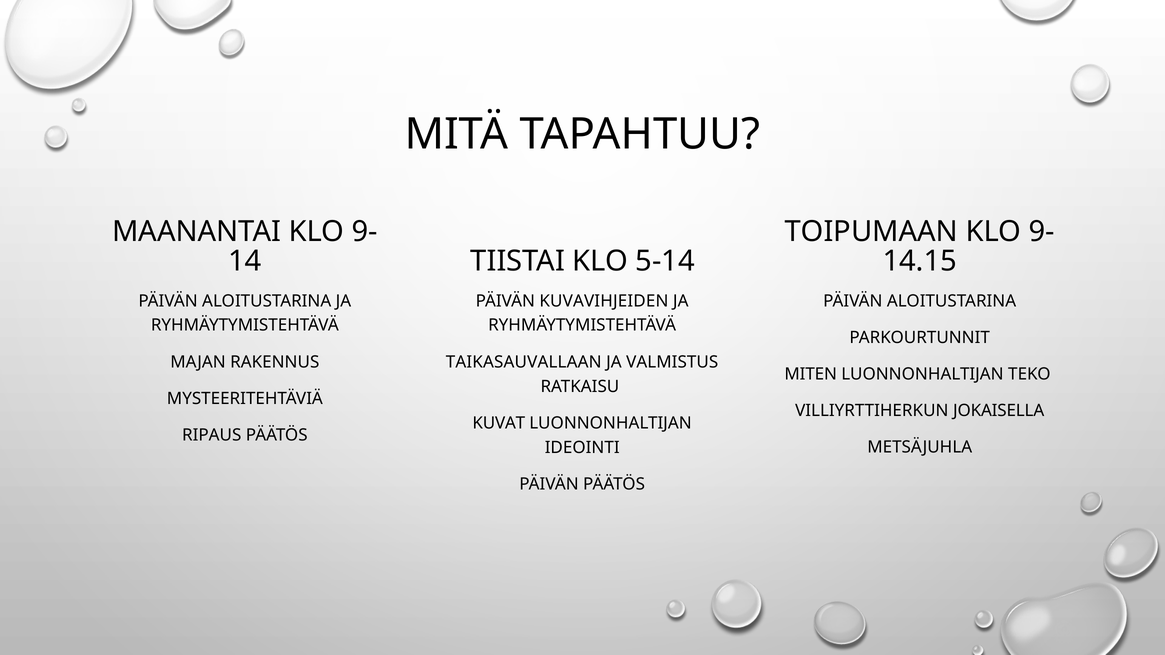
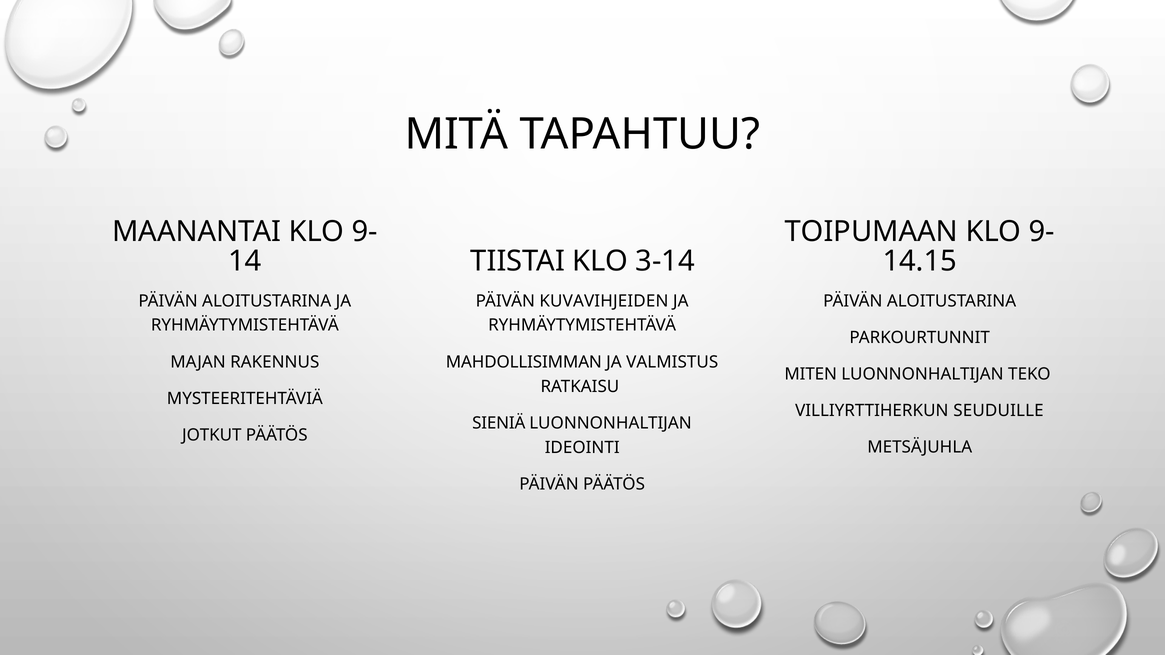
5-14: 5-14 -> 3-14
TAIKASAUVALLAAN: TAIKASAUVALLAAN -> MAHDOLLISIMMAN
JOKAISELLA: JOKAISELLA -> SEUDUILLE
KUVAT: KUVAT -> SIENIÄ
RIPAUS: RIPAUS -> JOTKUT
